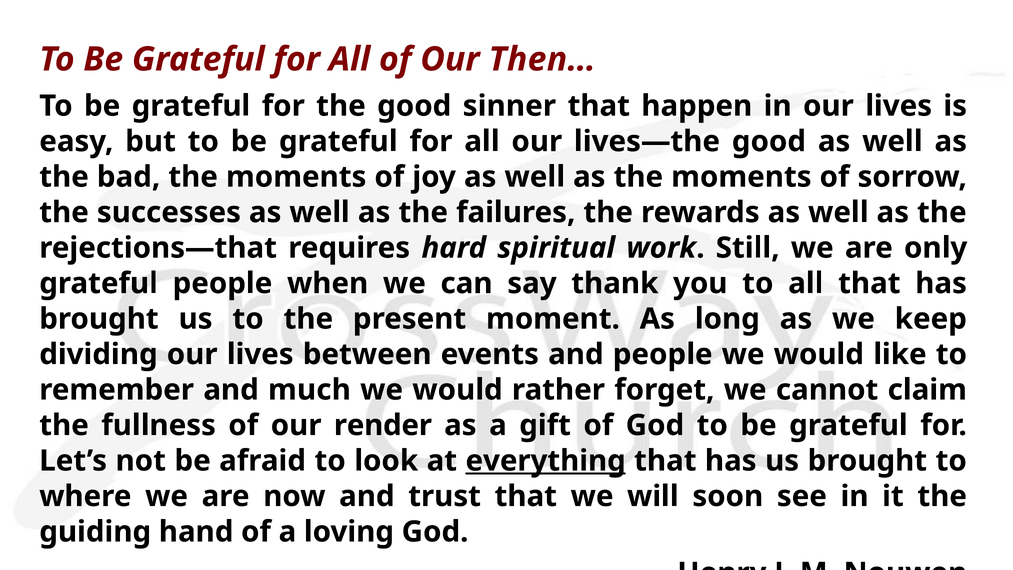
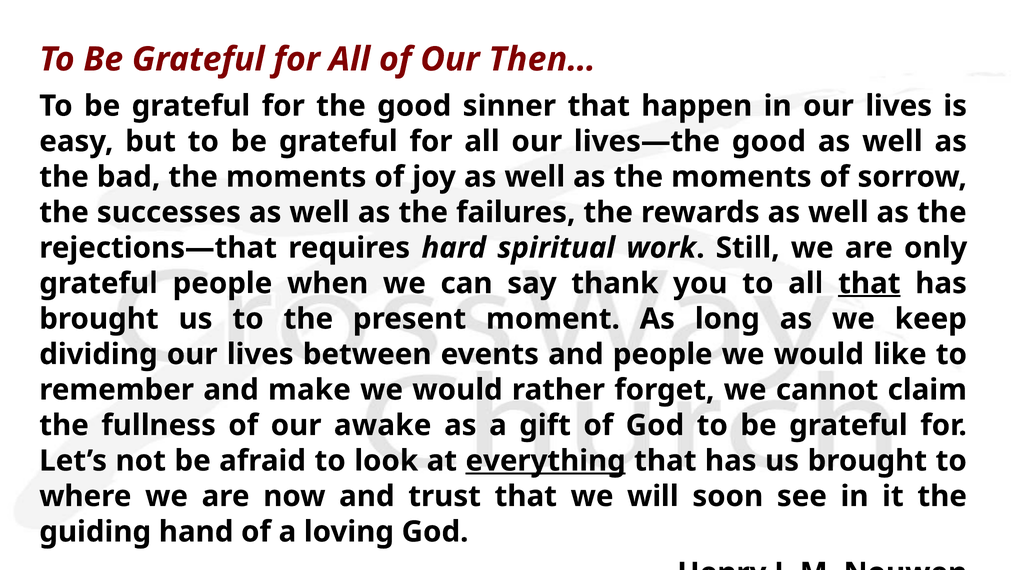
that at (869, 283) underline: none -> present
much: much -> make
render: render -> awake
